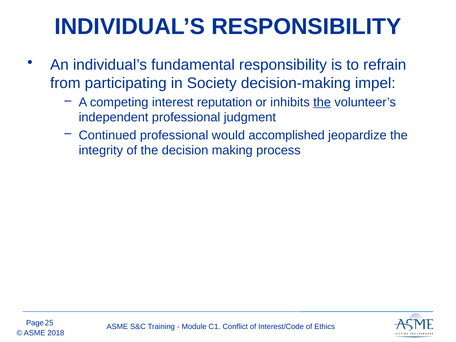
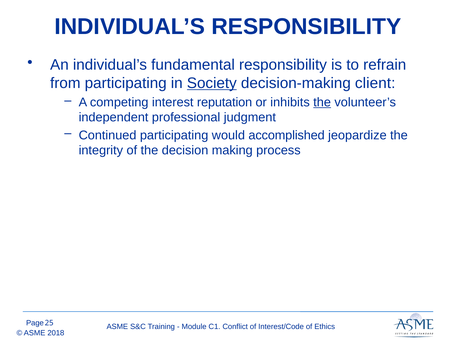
Society underline: none -> present
impel: impel -> client
Continued professional: professional -> participating
